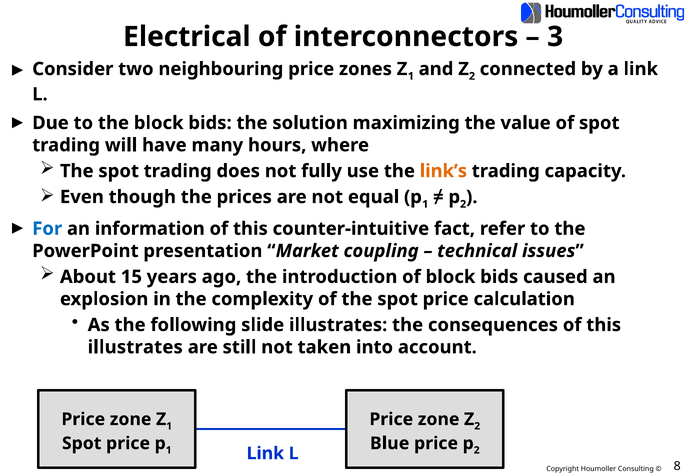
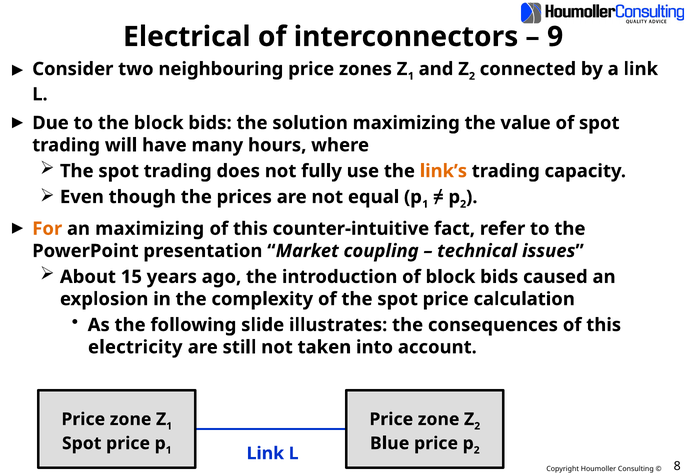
3: 3 -> 9
For colour: blue -> orange
an information: information -> maximizing
illustrates at (135, 347): illustrates -> electricity
